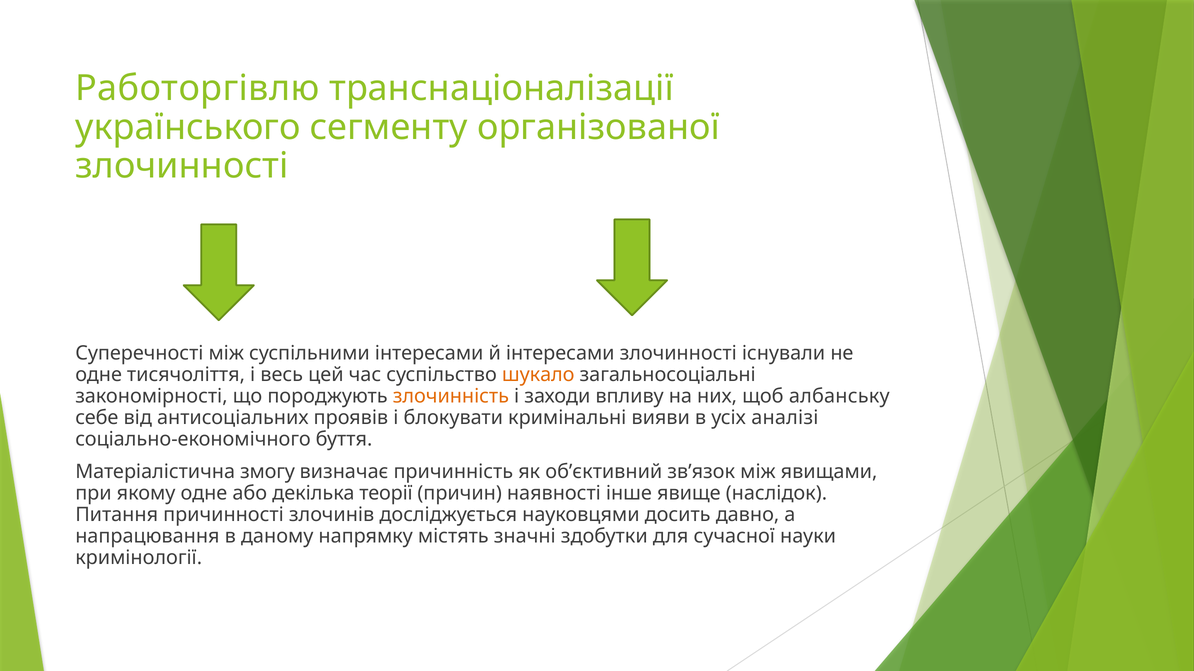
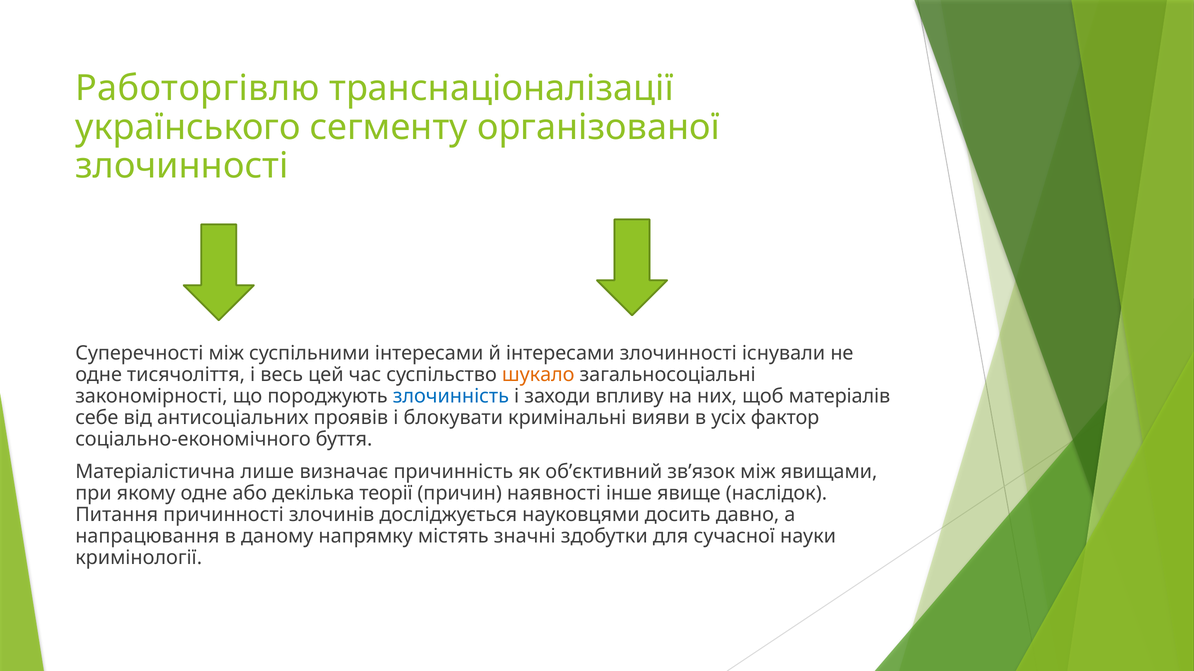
злочинність colour: orange -> blue
албанську: албанську -> матеріалів
аналізі: аналізі -> фактор
змогу: змогу -> лише
